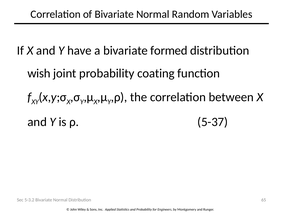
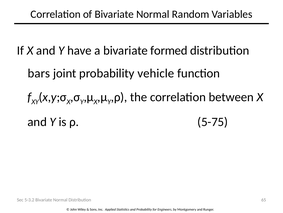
wish: wish -> bars
coating: coating -> vehicle
5-37: 5-37 -> 5-75
